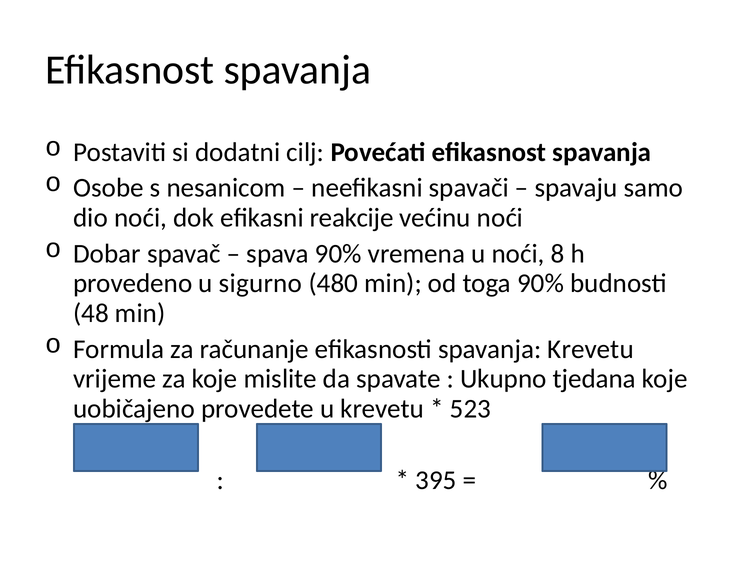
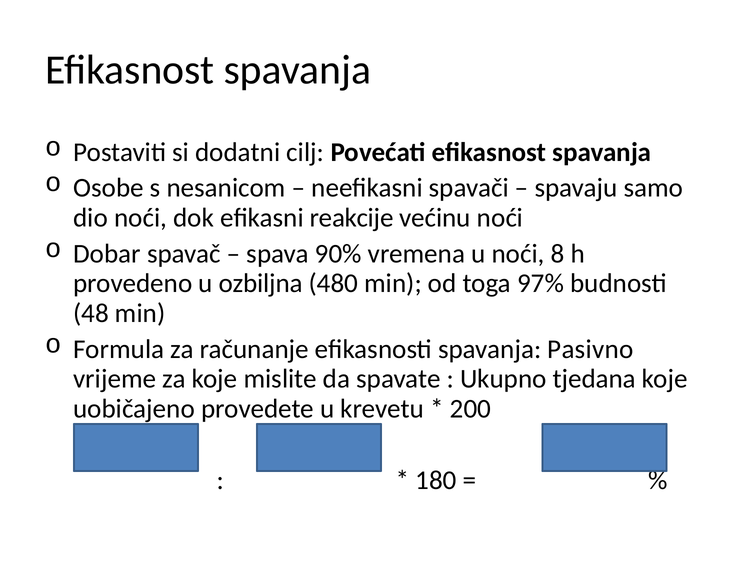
sigurno: sigurno -> ozbiljna
toga 90%: 90% -> 97%
spavanja Krevetu: Krevetu -> Pasivno
523: 523 -> 200
395: 395 -> 180
